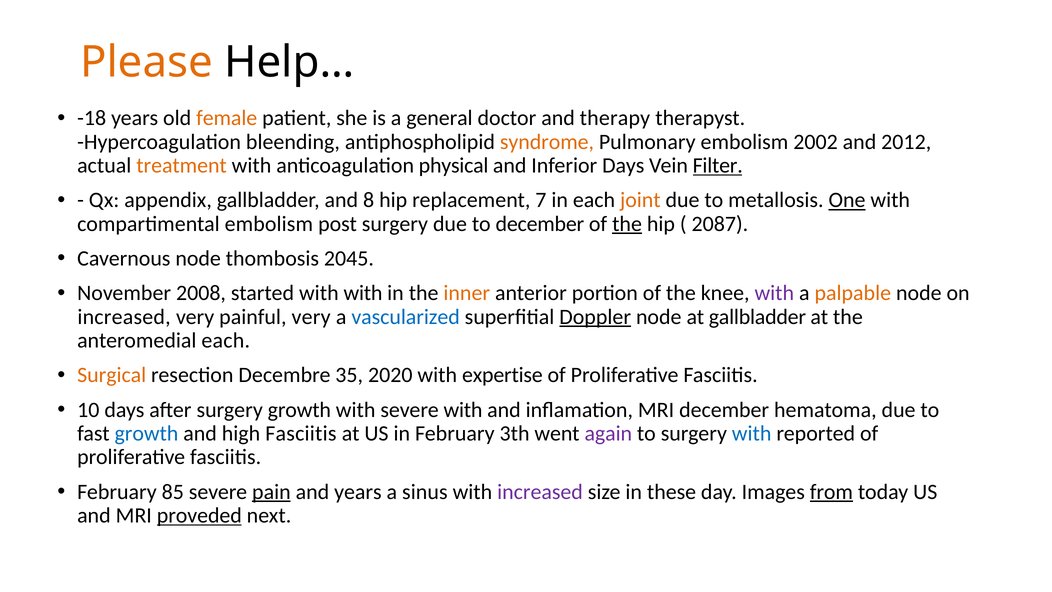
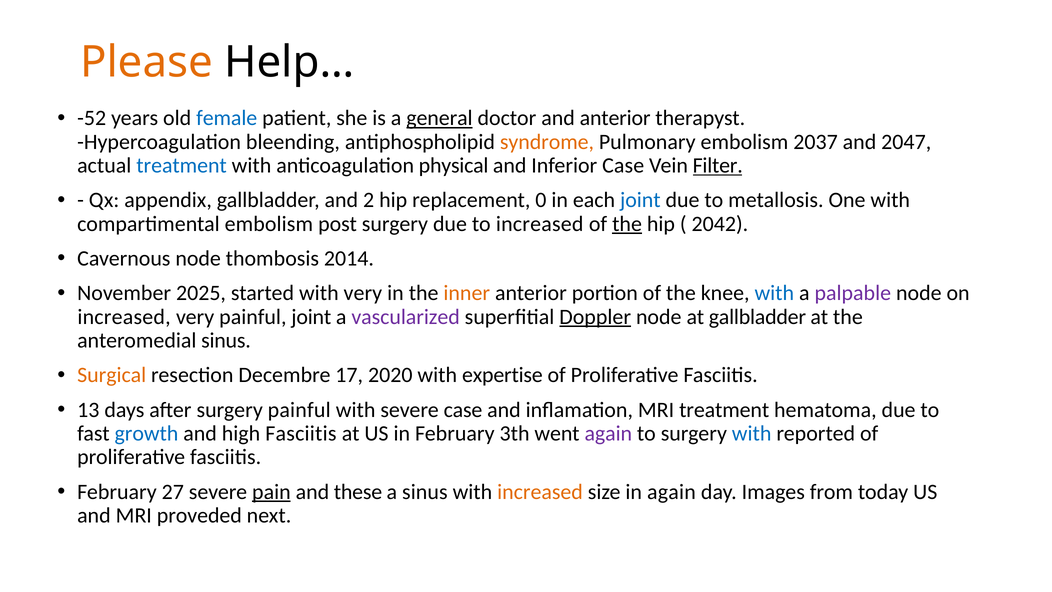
-18: -18 -> -52
female colour: orange -> blue
general underline: none -> present
and therapy: therapy -> anterior
2002: 2002 -> 2037
2012: 2012 -> 2047
treatment at (182, 165) colour: orange -> blue
Inferior Days: Days -> Case
8: 8 -> 2
7: 7 -> 0
joint at (640, 200) colour: orange -> blue
One underline: present -> none
to december: december -> increased
2087: 2087 -> 2042
2045: 2045 -> 2014
2008: 2008 -> 2025
with with: with -> very
with at (774, 293) colour: purple -> blue
palpable colour: orange -> purple
painful very: very -> joint
vascularized colour: blue -> purple
anteromedial each: each -> sinus
35: 35 -> 17
10: 10 -> 13
surgery growth: growth -> painful
severe with: with -> case
MRI december: december -> treatment
85: 85 -> 27
and years: years -> these
increased at (540, 492) colour: purple -> orange
in these: these -> again
from underline: present -> none
proveded underline: present -> none
